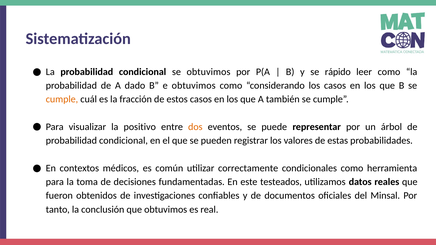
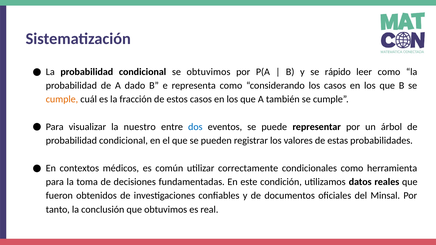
e obtuvimos: obtuvimos -> representa
positivo: positivo -> nuestro
dos colour: orange -> blue
testeados: testeados -> condición
